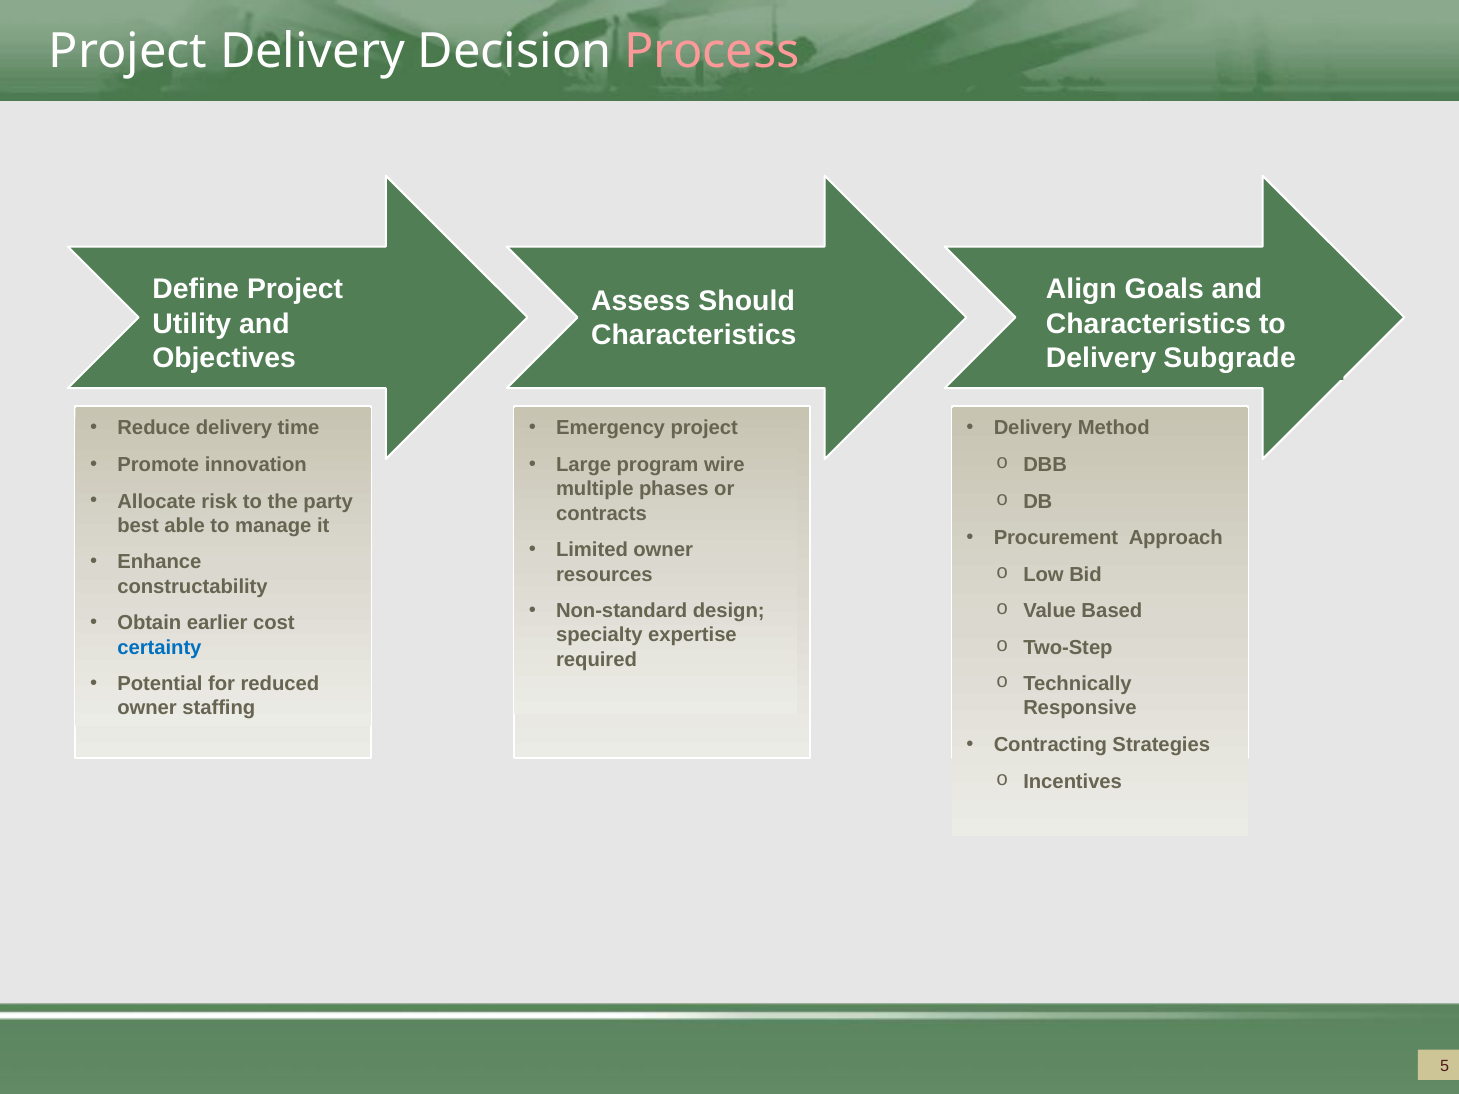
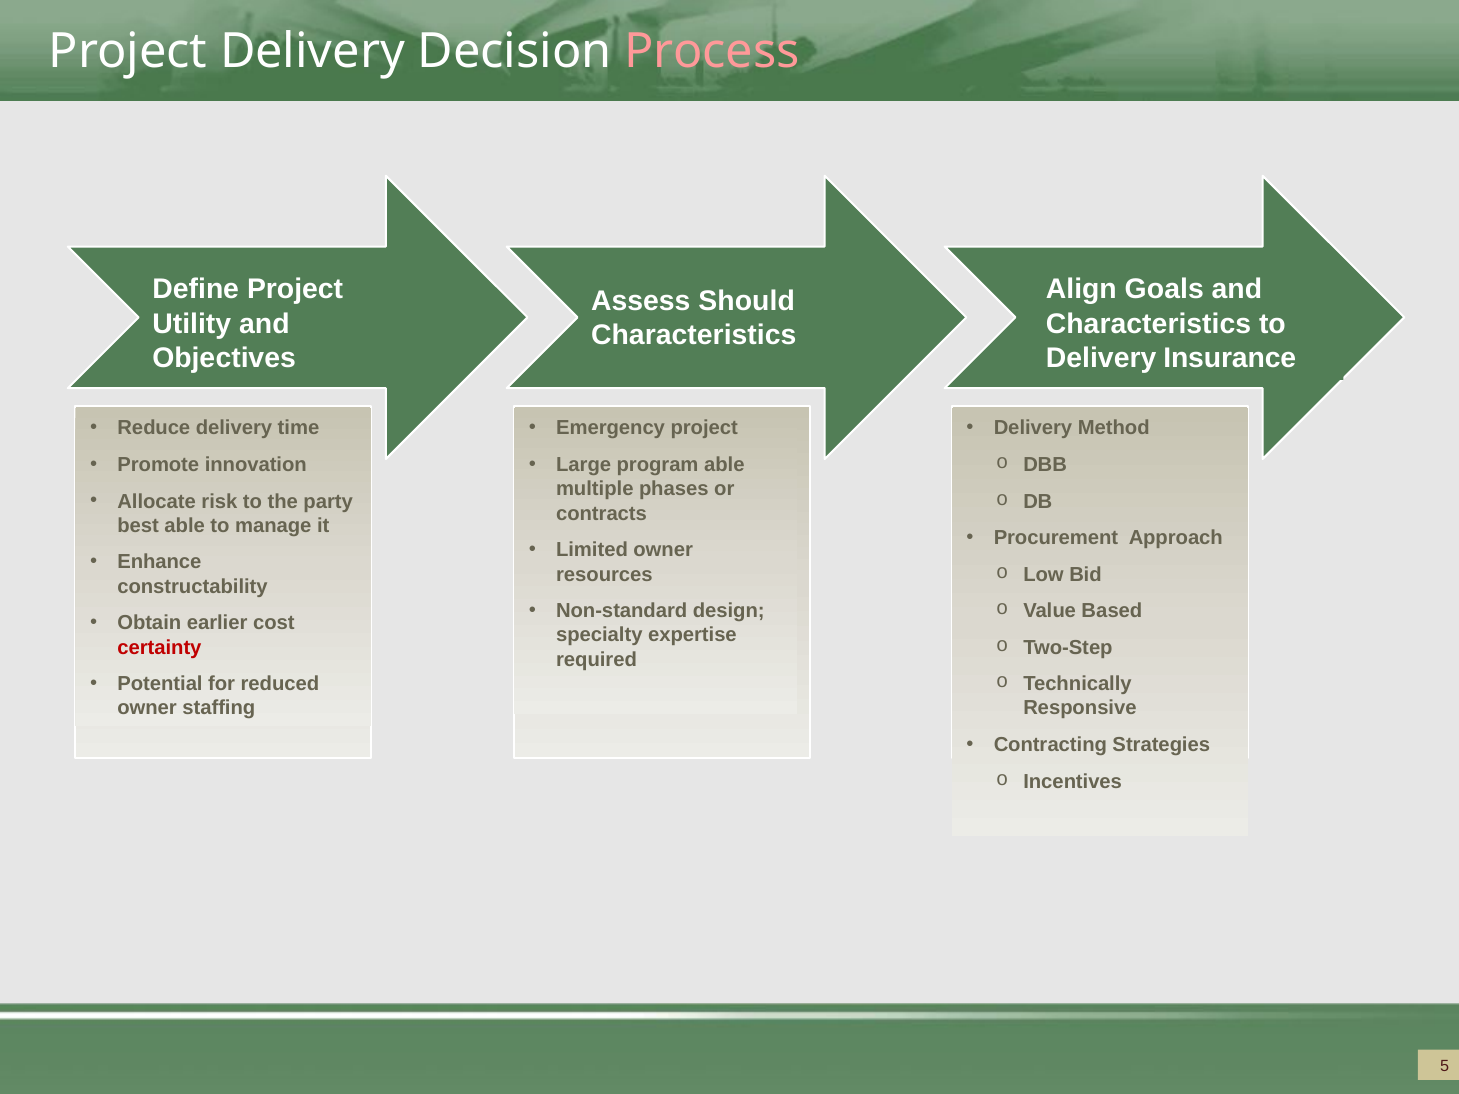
Subgrade: Subgrade -> Insurance
program wire: wire -> able
certainty colour: blue -> red
